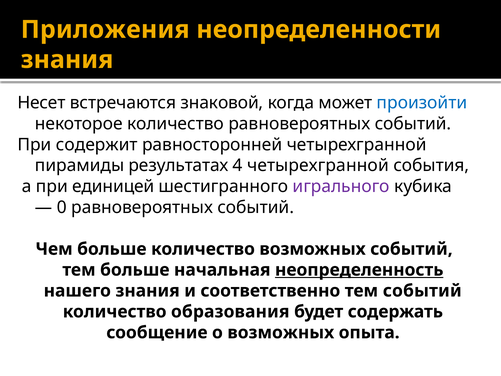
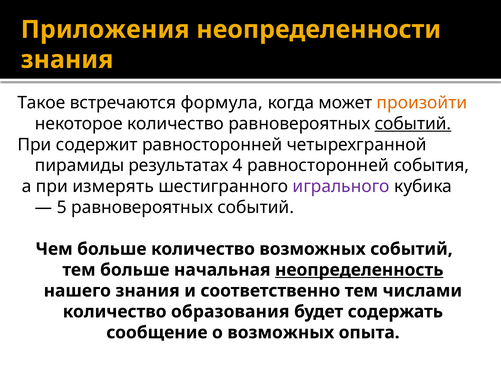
Несет: Несет -> Такое
знаковой: знаковой -> формула
произойти colour: blue -> orange
событий at (413, 124) underline: none -> present
4 четырехгранной: четырехгранной -> равносторонней
единицей: единицей -> измерять
0: 0 -> 5
тем событий: событий -> числами
